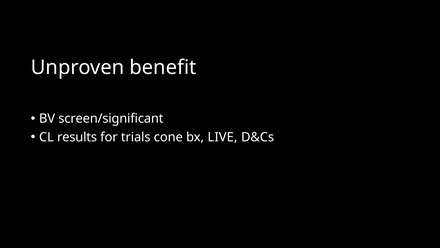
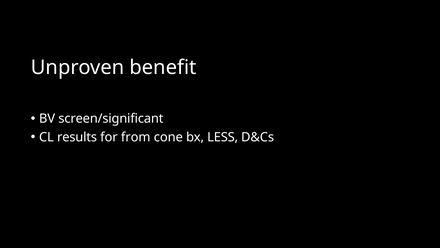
trials: trials -> from
LIVE: LIVE -> LESS
